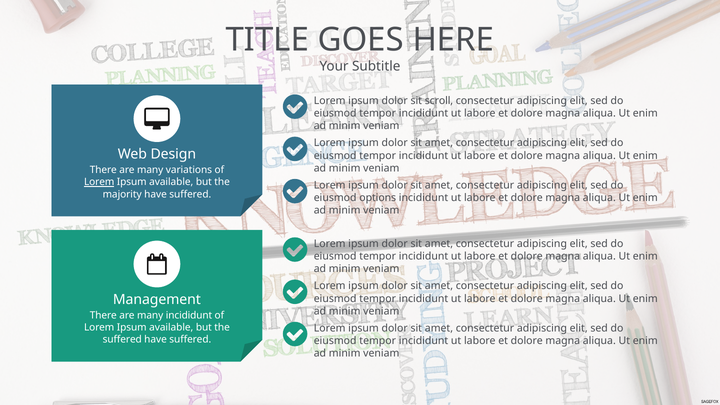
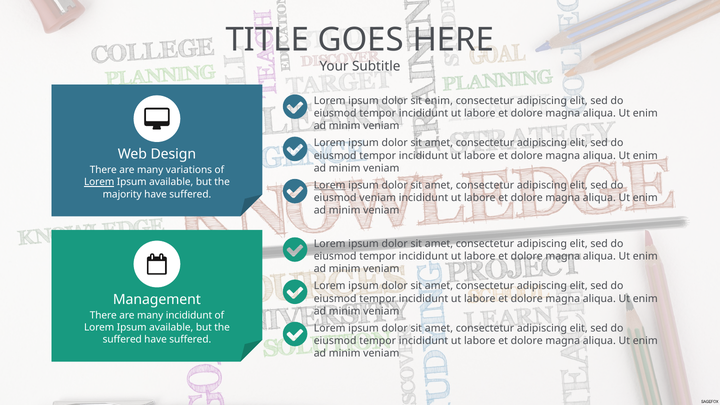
sit scroll: scroll -> enim
Lorem at (330, 185) underline: none -> present
eiusmod options: options -> veniam
